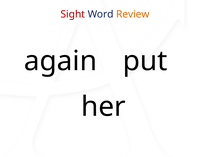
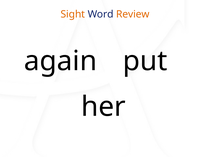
Sight colour: red -> orange
